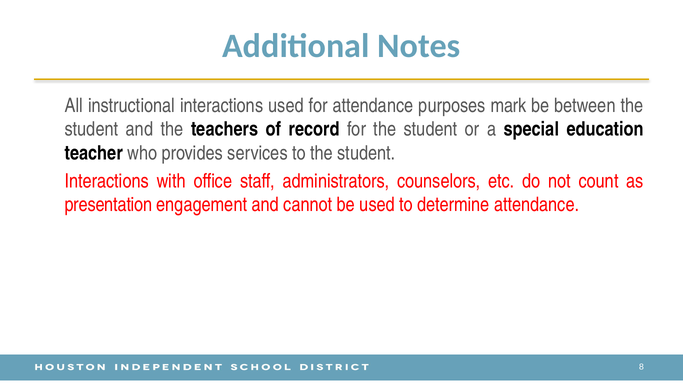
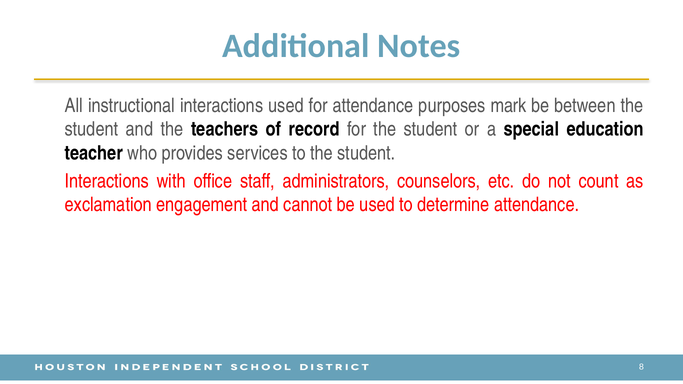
presentation: presentation -> exclamation
